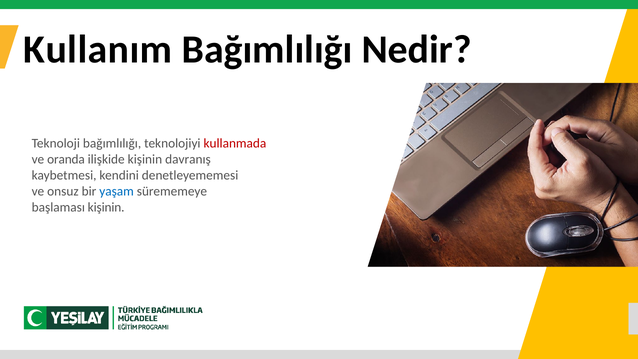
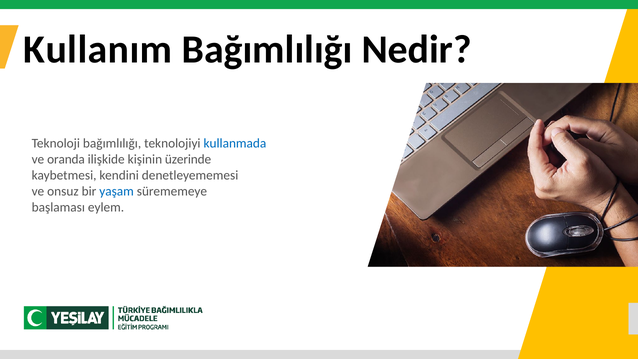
kullanmada colour: red -> blue
davranış: davranış -> üzerinde
başlaması kişinin: kişinin -> eylem
